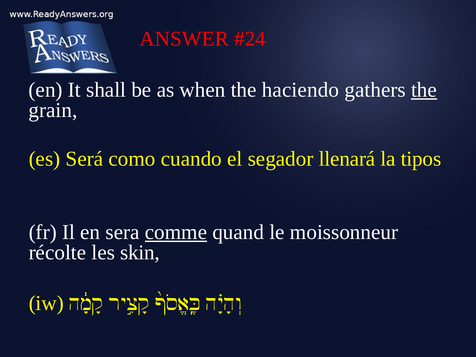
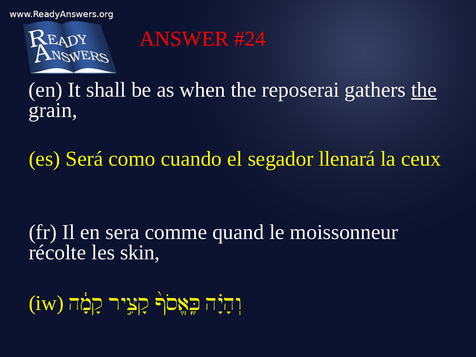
haciendo: haciendo -> reposerai
tipos: tipos -> ceux
comme underline: present -> none
